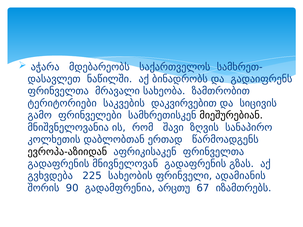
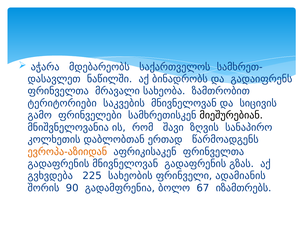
საკვების დაკვირვებით: დაკვირვებით -> მნივნელოვან
ევროპა-აზიიდან colour: black -> orange
არცთუ: არცთუ -> ბოლო
